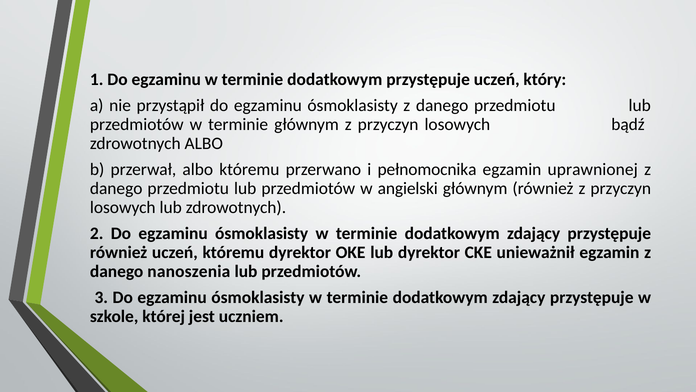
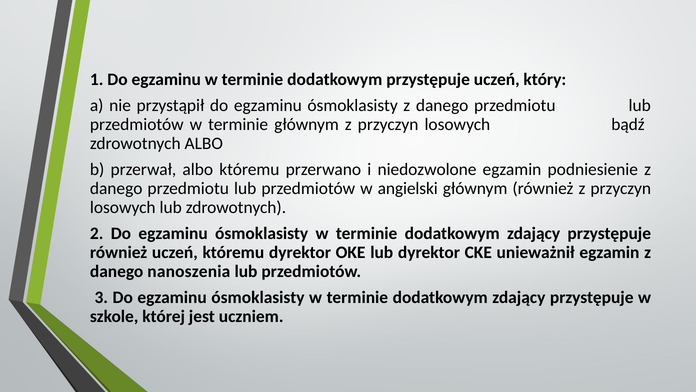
pełnomocnika: pełnomocnika -> niedozwolone
uprawnionej: uprawnionej -> podniesienie
